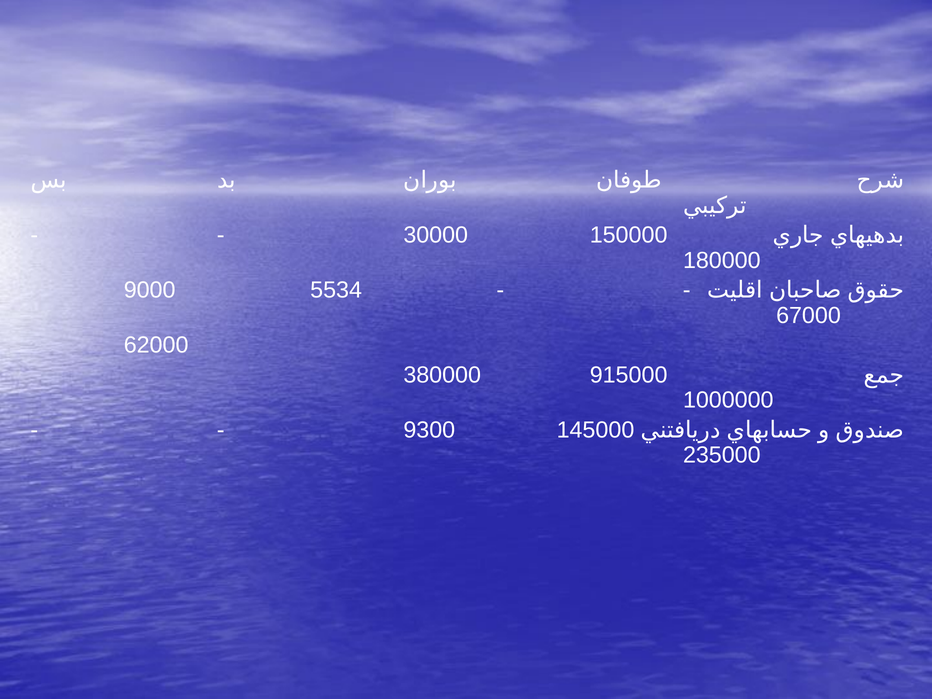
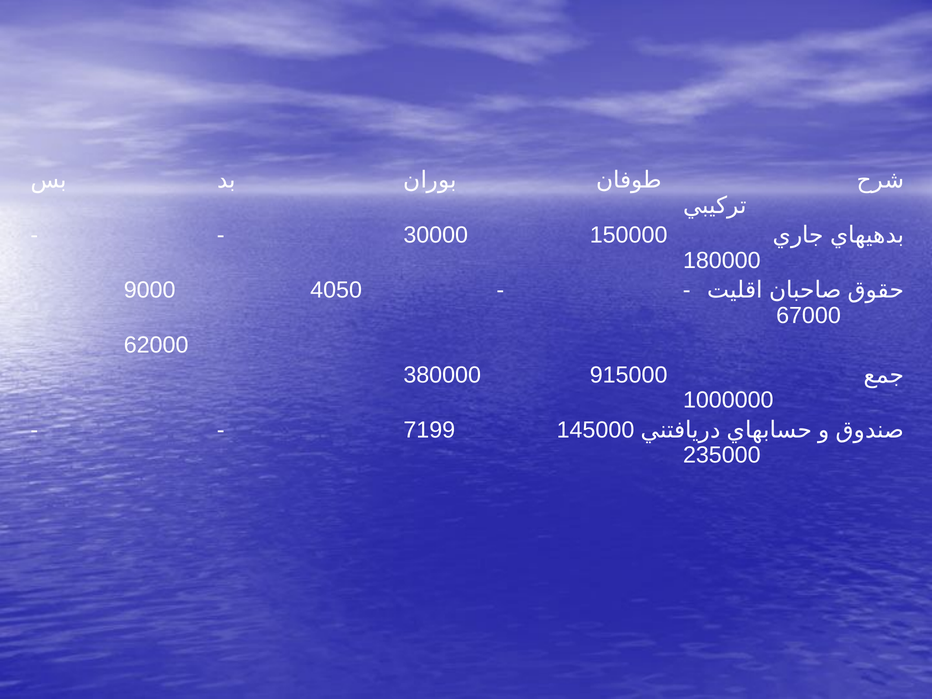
5534: 5534 -> 4050
9300: 9300 -> 7199
